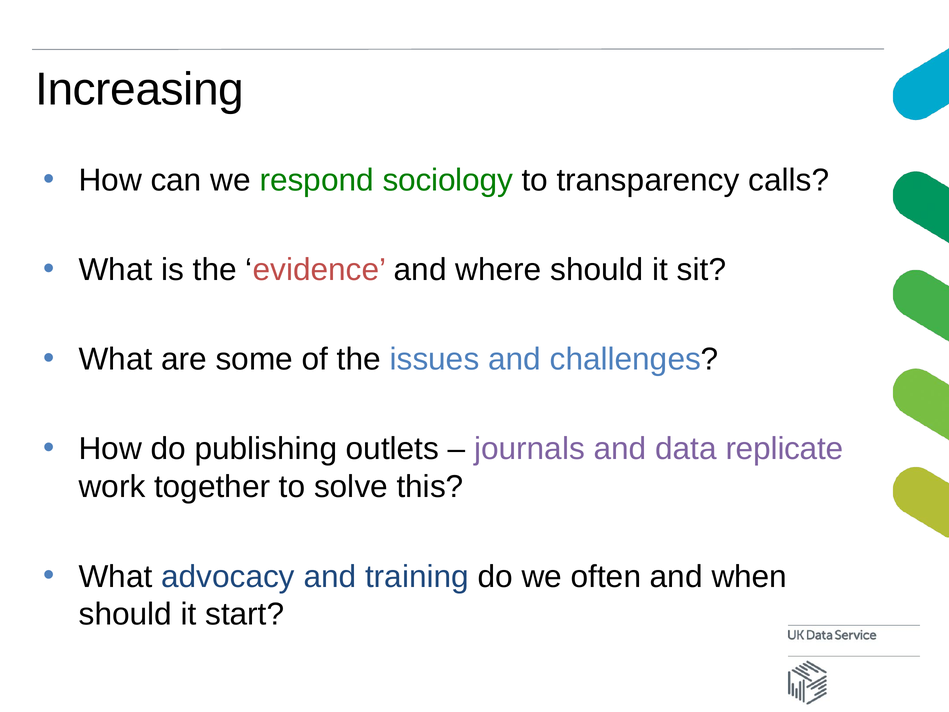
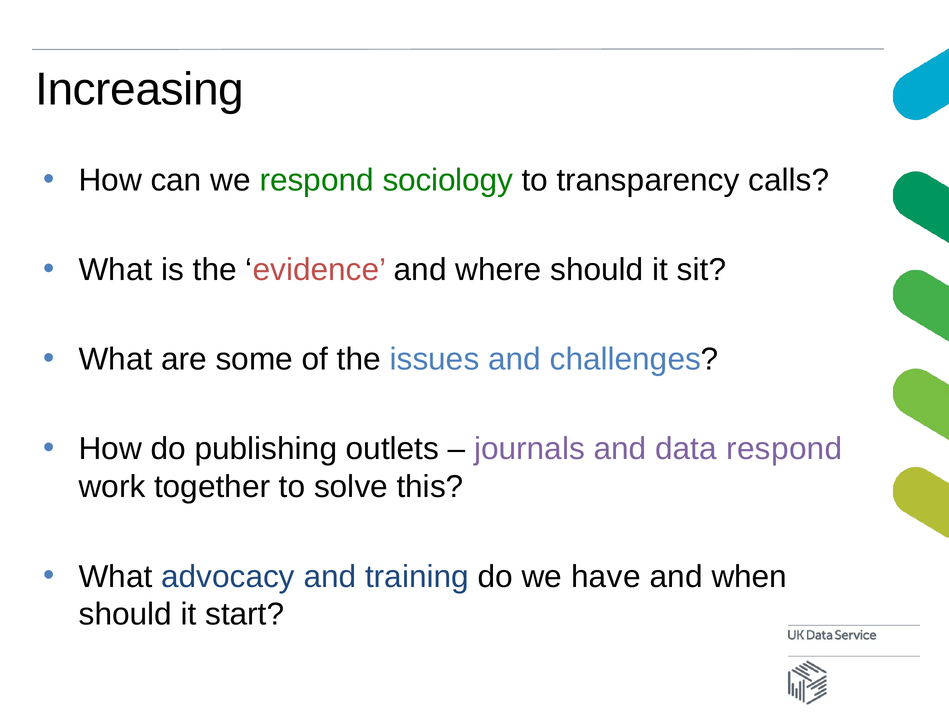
data replicate: replicate -> respond
often: often -> have
